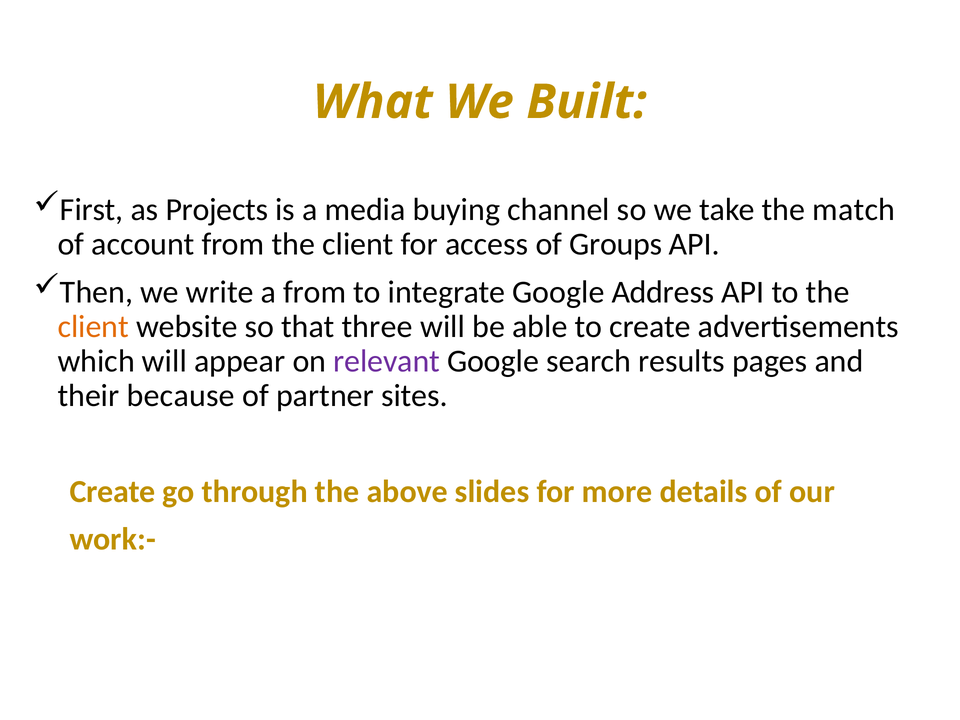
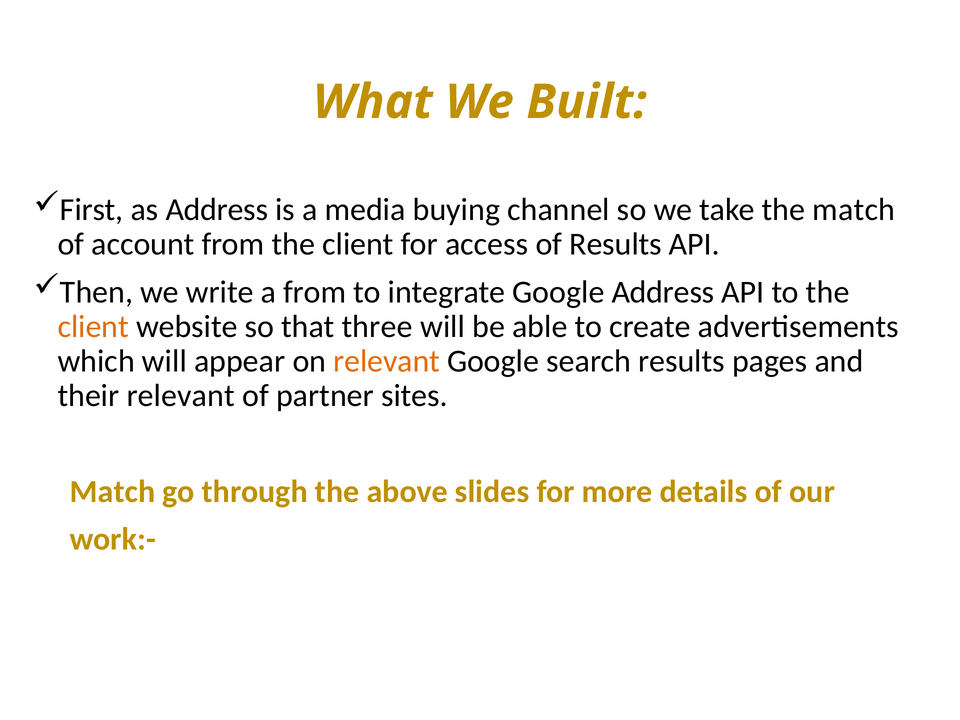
as Projects: Projects -> Address
of Groups: Groups -> Results
relevant at (387, 361) colour: purple -> orange
their because: because -> relevant
Create at (113, 491): Create -> Match
